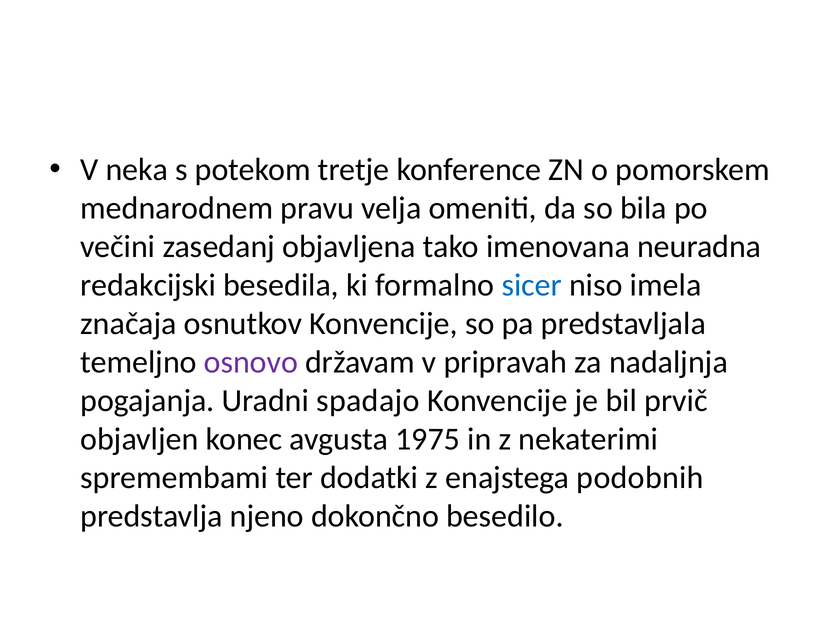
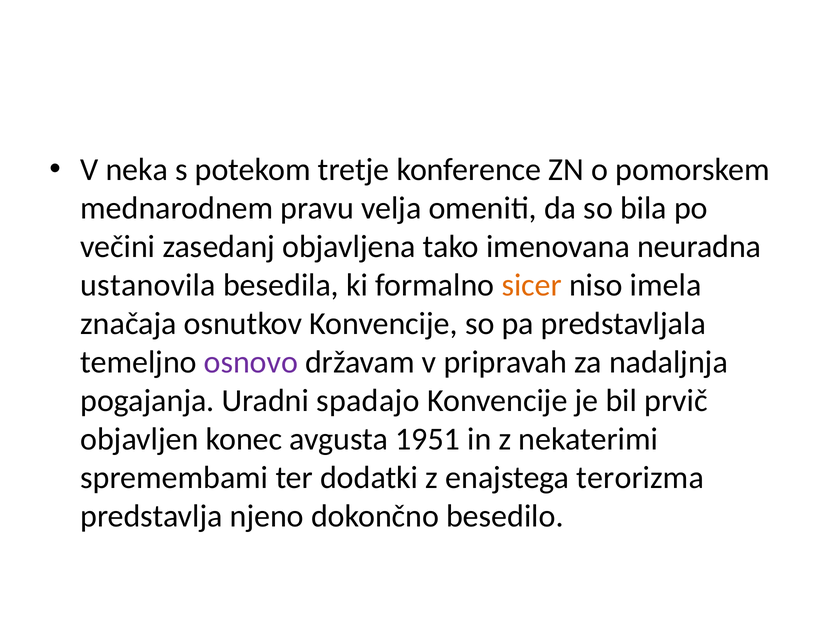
redakcijski: redakcijski -> ustanovila
sicer colour: blue -> orange
1975: 1975 -> 1951
podobnih: podobnih -> terorizma
